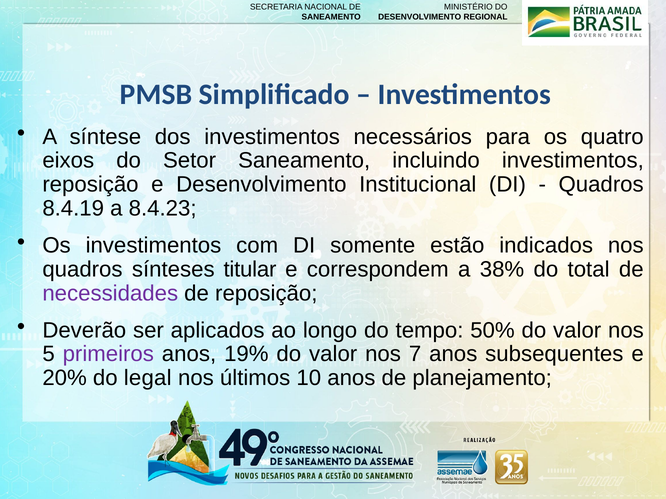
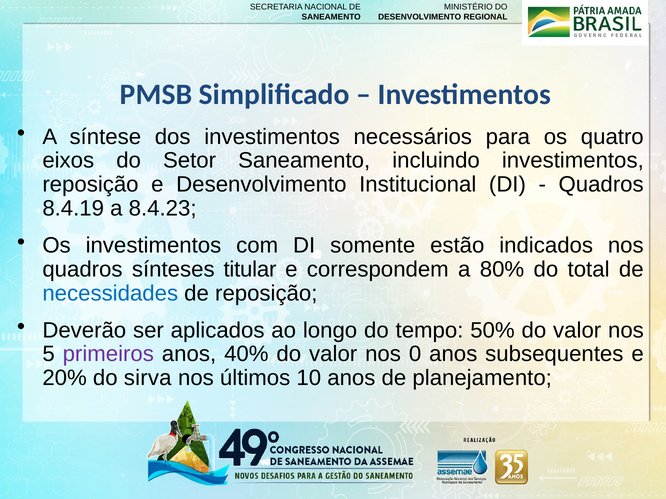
38%: 38% -> 80%
necessidades colour: purple -> blue
19%: 19% -> 40%
7: 7 -> 0
legal: legal -> sirva
